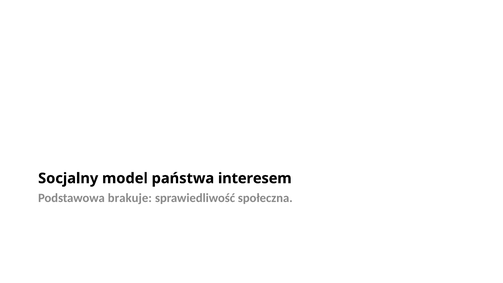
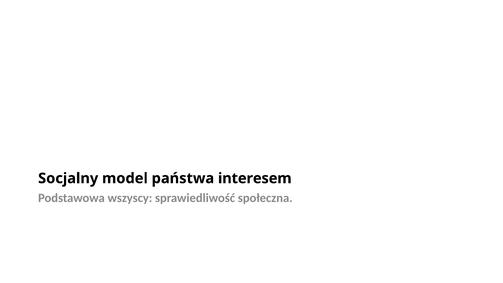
brakuje: brakuje -> wszyscy
